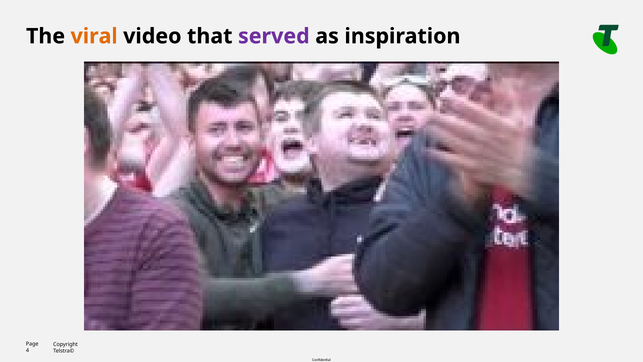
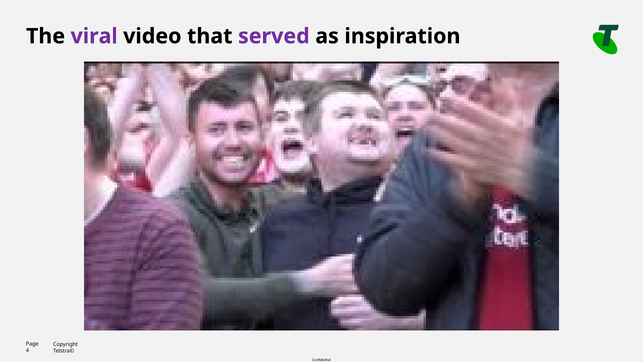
viral colour: orange -> purple
